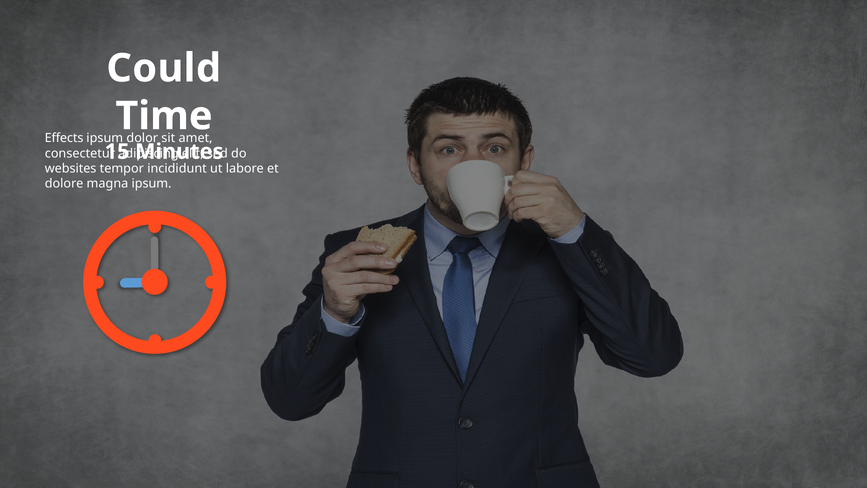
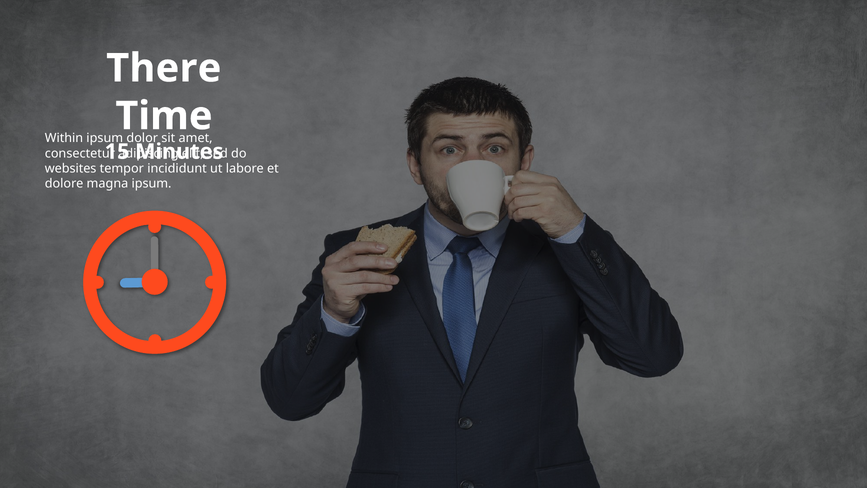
Could: Could -> There
Effects: Effects -> Within
